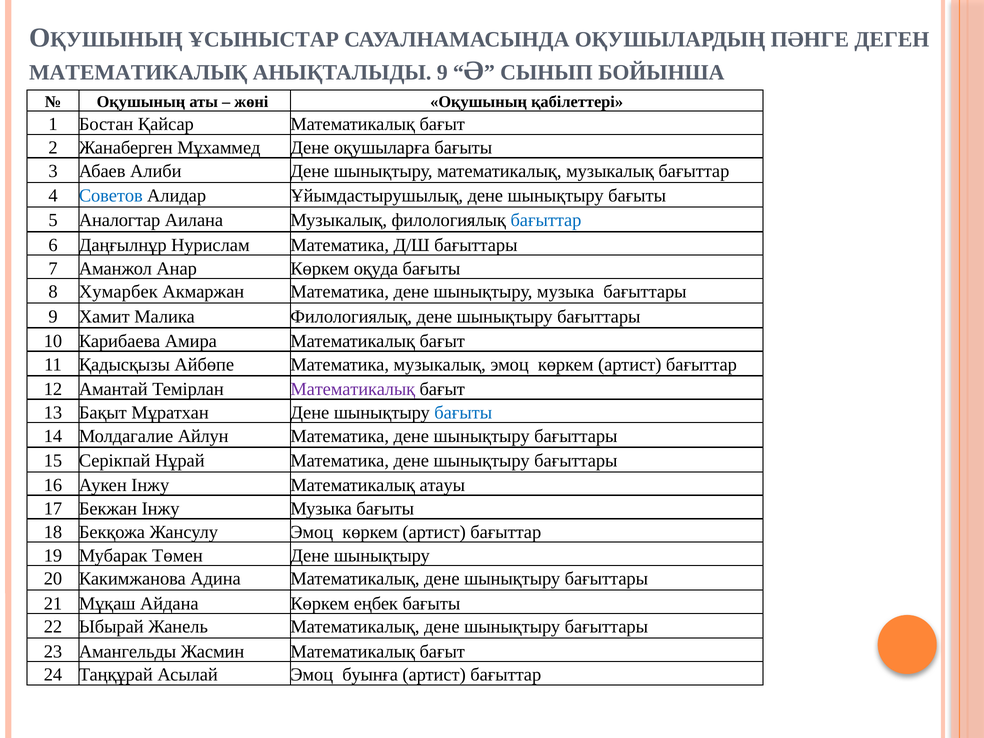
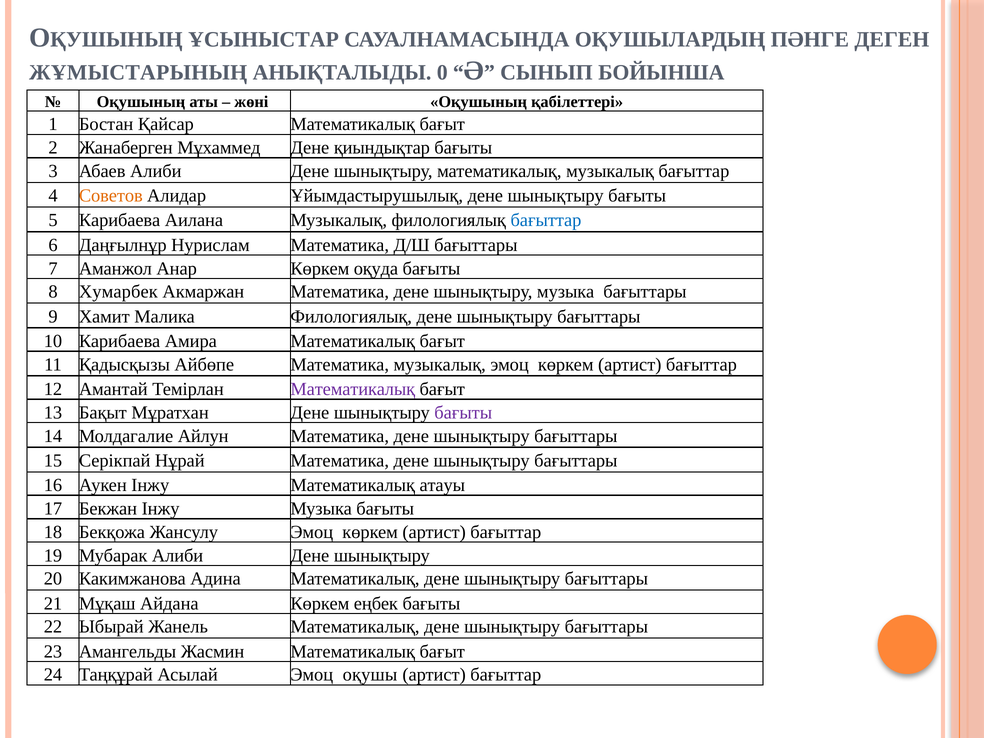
МАТЕМАТИКАЛЫҚ at (138, 72): МАТЕМАТИКАЛЫҚ -> ЖҰМЫСТАРЫНЫҢ
АНЫҚТАЛЫДЫ 9: 9 -> 0
оқушыларға: оқушыларға -> қиындықтар
Советов colour: blue -> orange
5 Аналогтар: Аналогтар -> Карибаева
бағыты at (463, 413) colour: blue -> purple
Мубарак Төмен: Төмен -> Алиби
буынға: буынға -> оқушы
